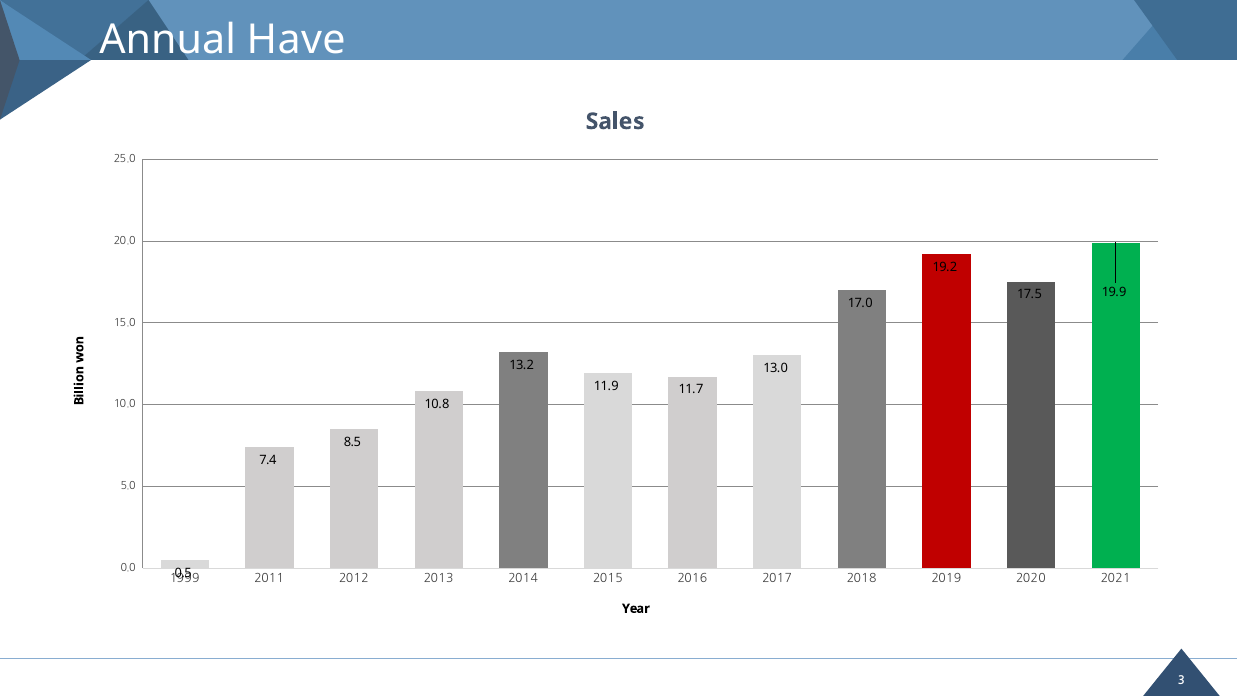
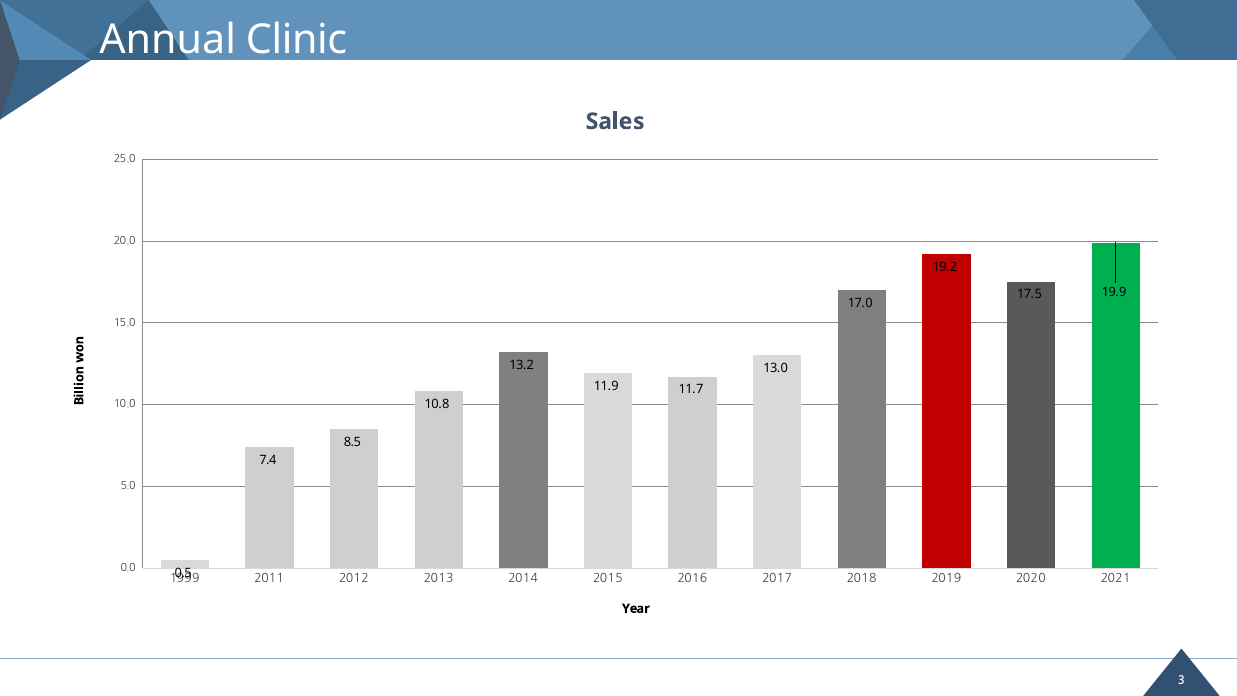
Have: Have -> Clinic
